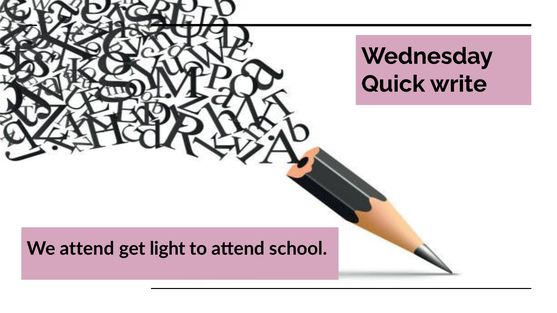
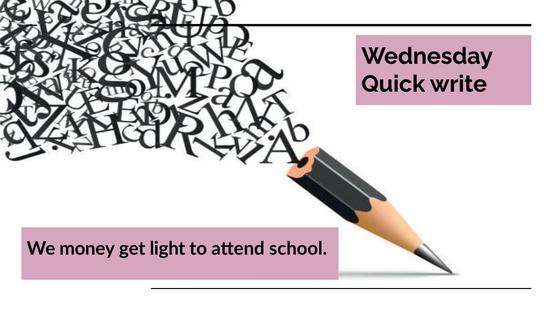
We attend: attend -> money
